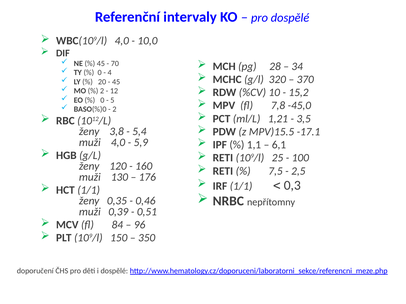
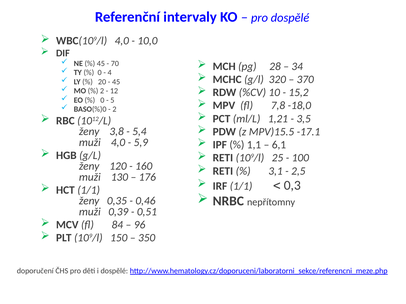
-45,0: -45,0 -> -18,0
7,5: 7,5 -> 3,1
